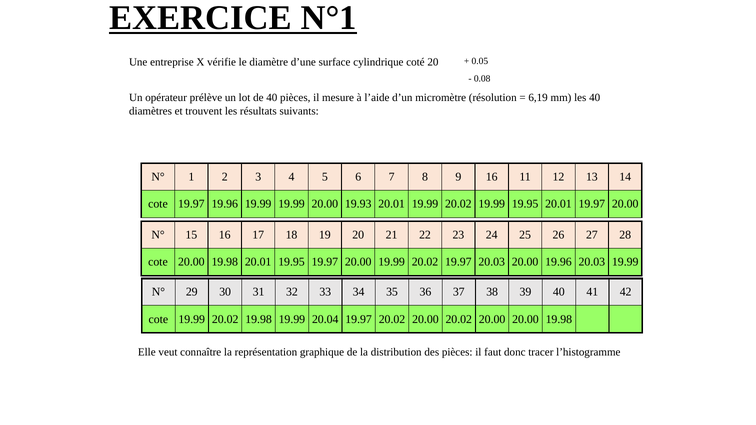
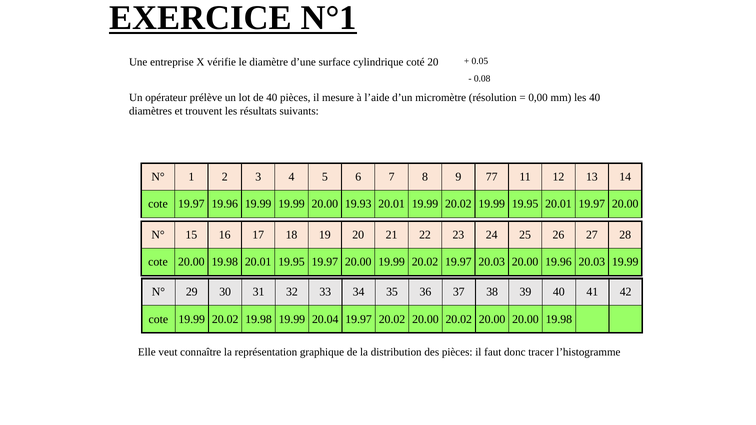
6,19: 6,19 -> 0,00
9 16: 16 -> 77
